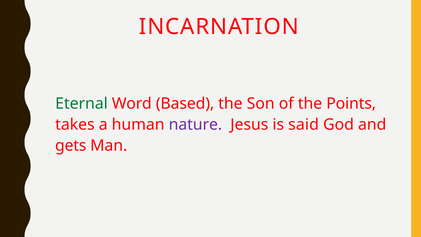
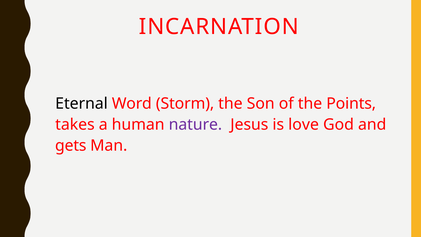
Eternal colour: green -> black
Based: Based -> Storm
said: said -> love
